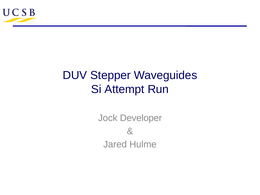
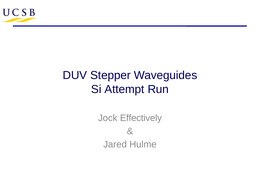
Developer: Developer -> Effectively
